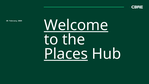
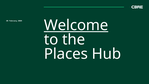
Places underline: present -> none
